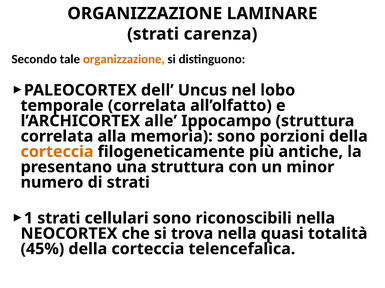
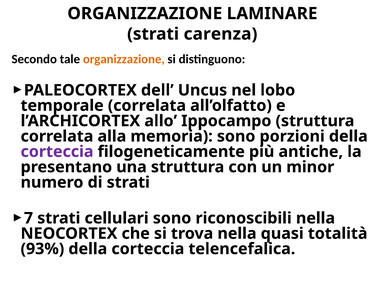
alle: alle -> allo
corteccia at (57, 152) colour: orange -> purple
1: 1 -> 7
45%: 45% -> 93%
